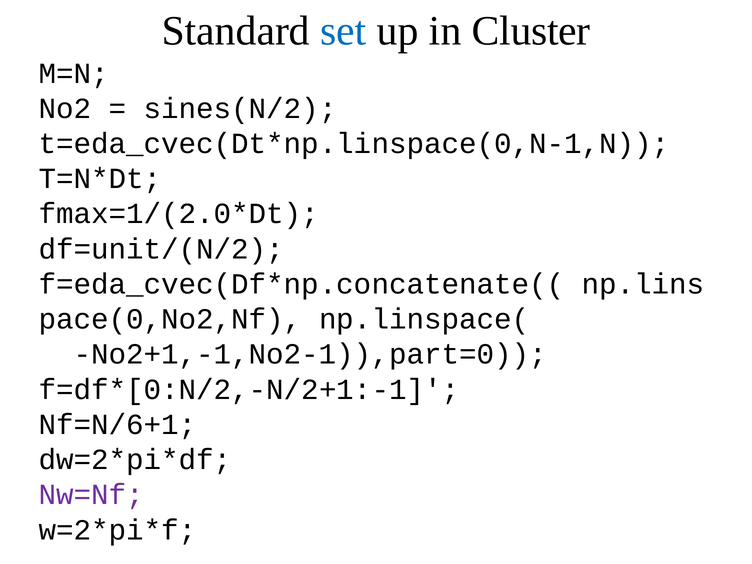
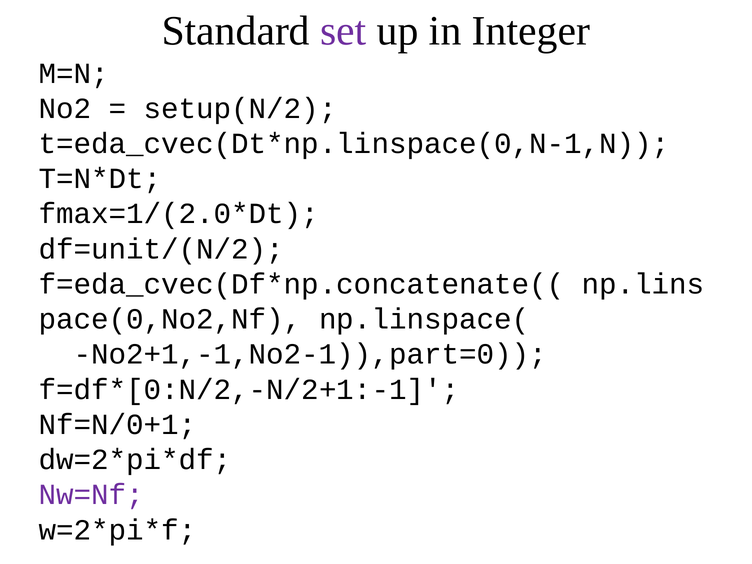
set colour: blue -> purple
Cluster: Cluster -> Integer
sines(N/2: sines(N/2 -> setup(N/2
Nf=N/6+1: Nf=N/6+1 -> Nf=N/0+1
